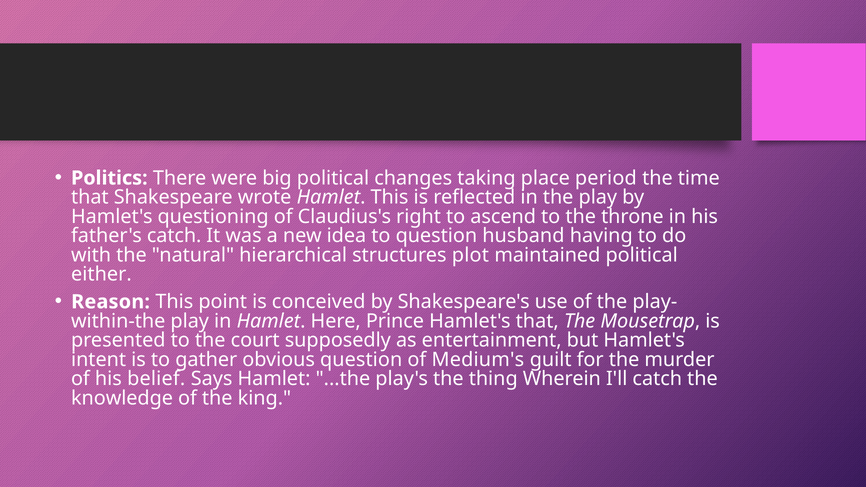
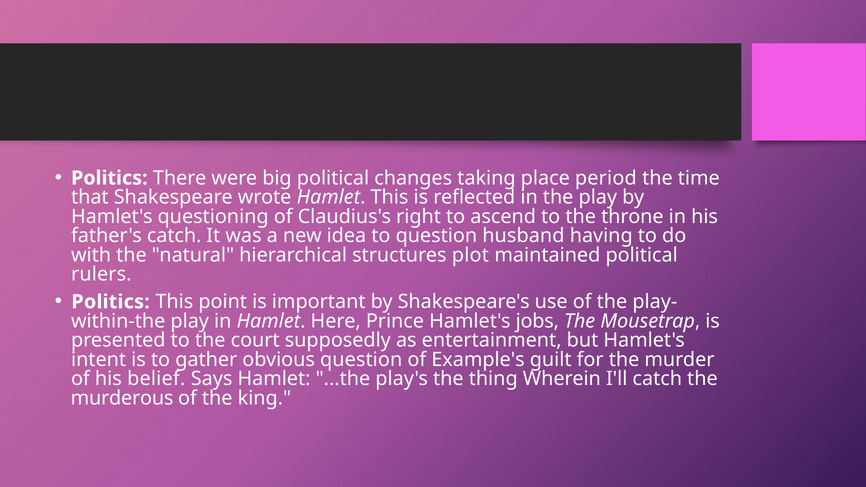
either: either -> rulers
Reason at (111, 302): Reason -> Politics
conceived: conceived -> important
Hamlet's that: that -> jobs
Medium's: Medium's -> Example's
knowledge: knowledge -> murderous
